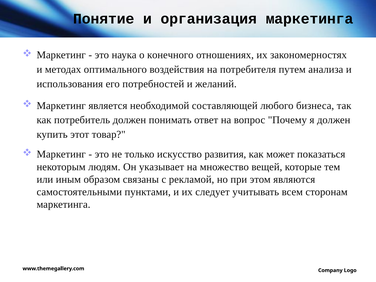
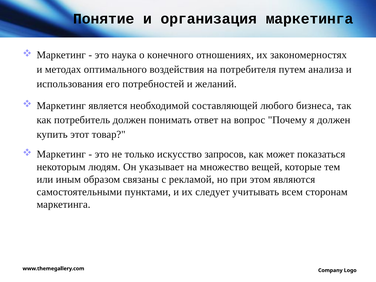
развития: развития -> запросов
